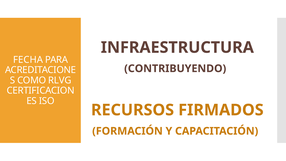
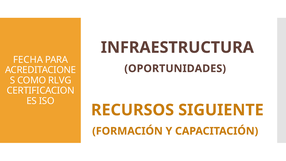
CONTRIBUYENDO: CONTRIBUYENDO -> OPORTUNIDADES
FIRMADOS: FIRMADOS -> SIGUIENTE
